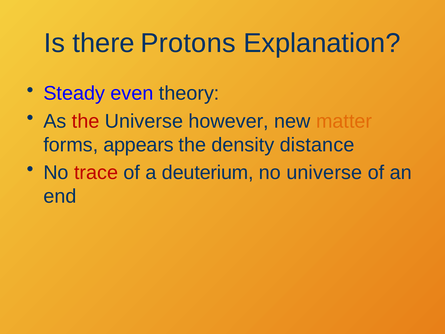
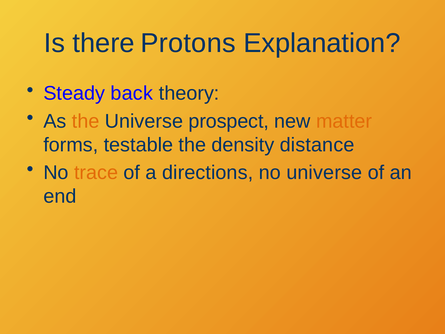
even: even -> back
the at (86, 121) colour: red -> orange
however: however -> prospect
appears: appears -> testable
trace colour: red -> orange
deuterium: deuterium -> directions
